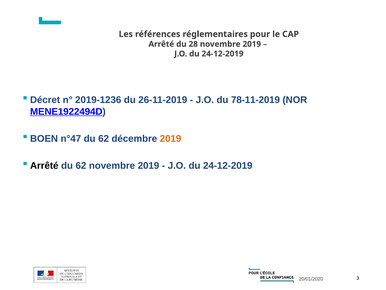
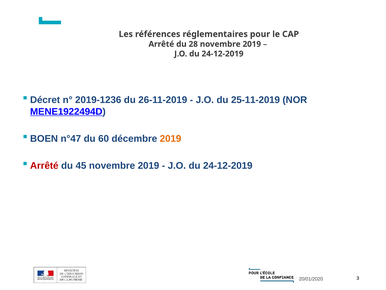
78-11-2019: 78-11-2019 -> 25-11-2019
n°47 du 62: 62 -> 60
Arrêté at (44, 165) colour: black -> red
62 at (81, 165): 62 -> 45
